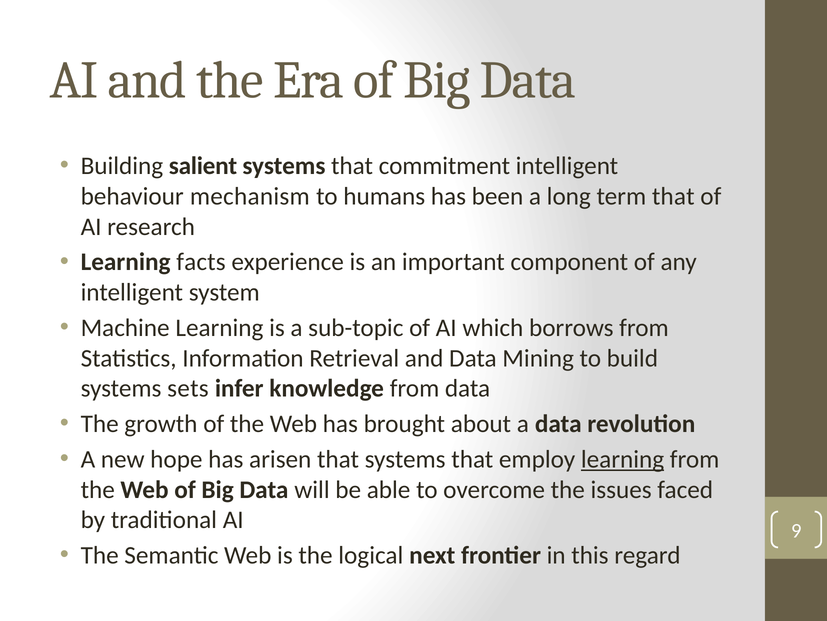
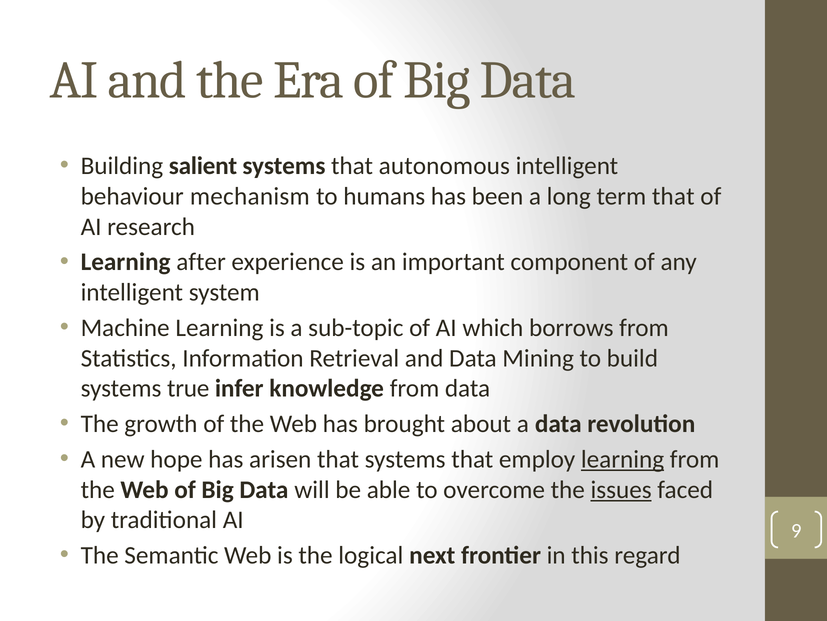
commitment: commitment -> autonomous
facts: facts -> after
sets: sets -> true
issues underline: none -> present
